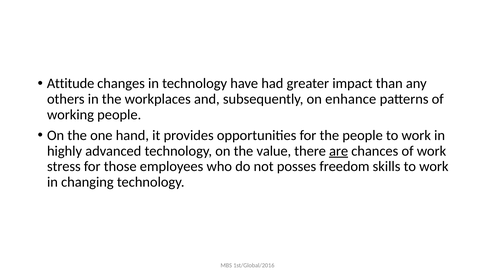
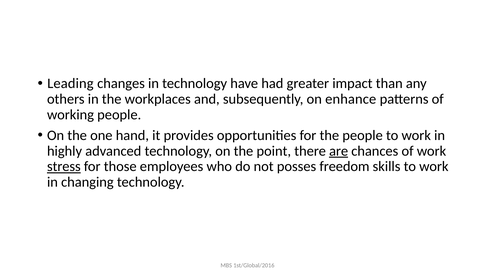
Attitude: Attitude -> Leading
value: value -> point
stress underline: none -> present
